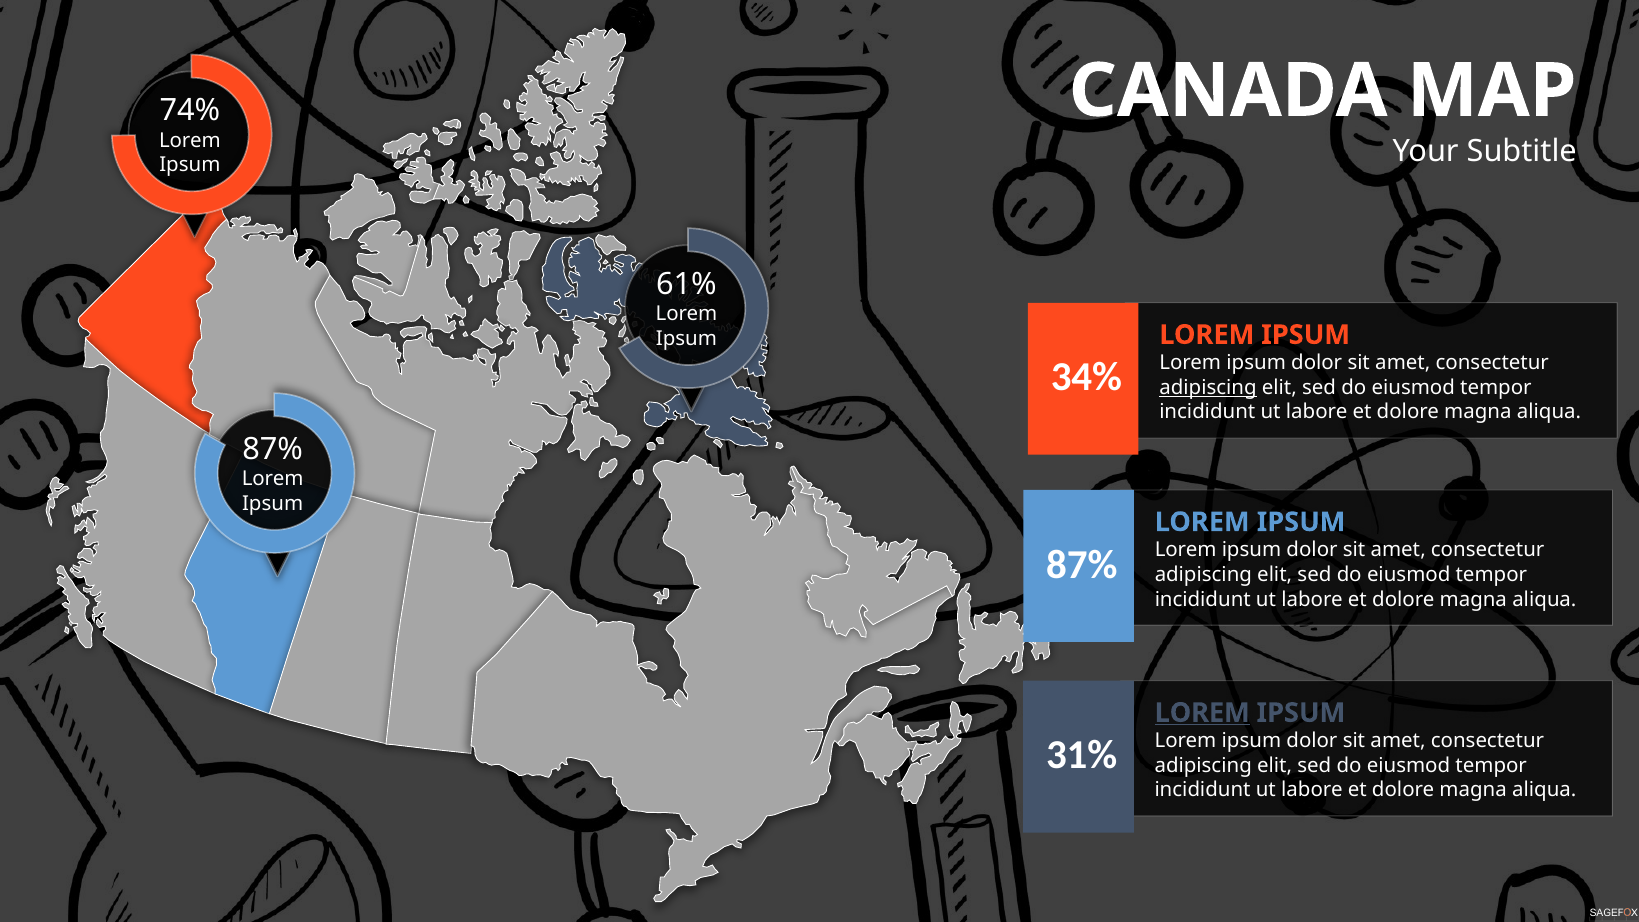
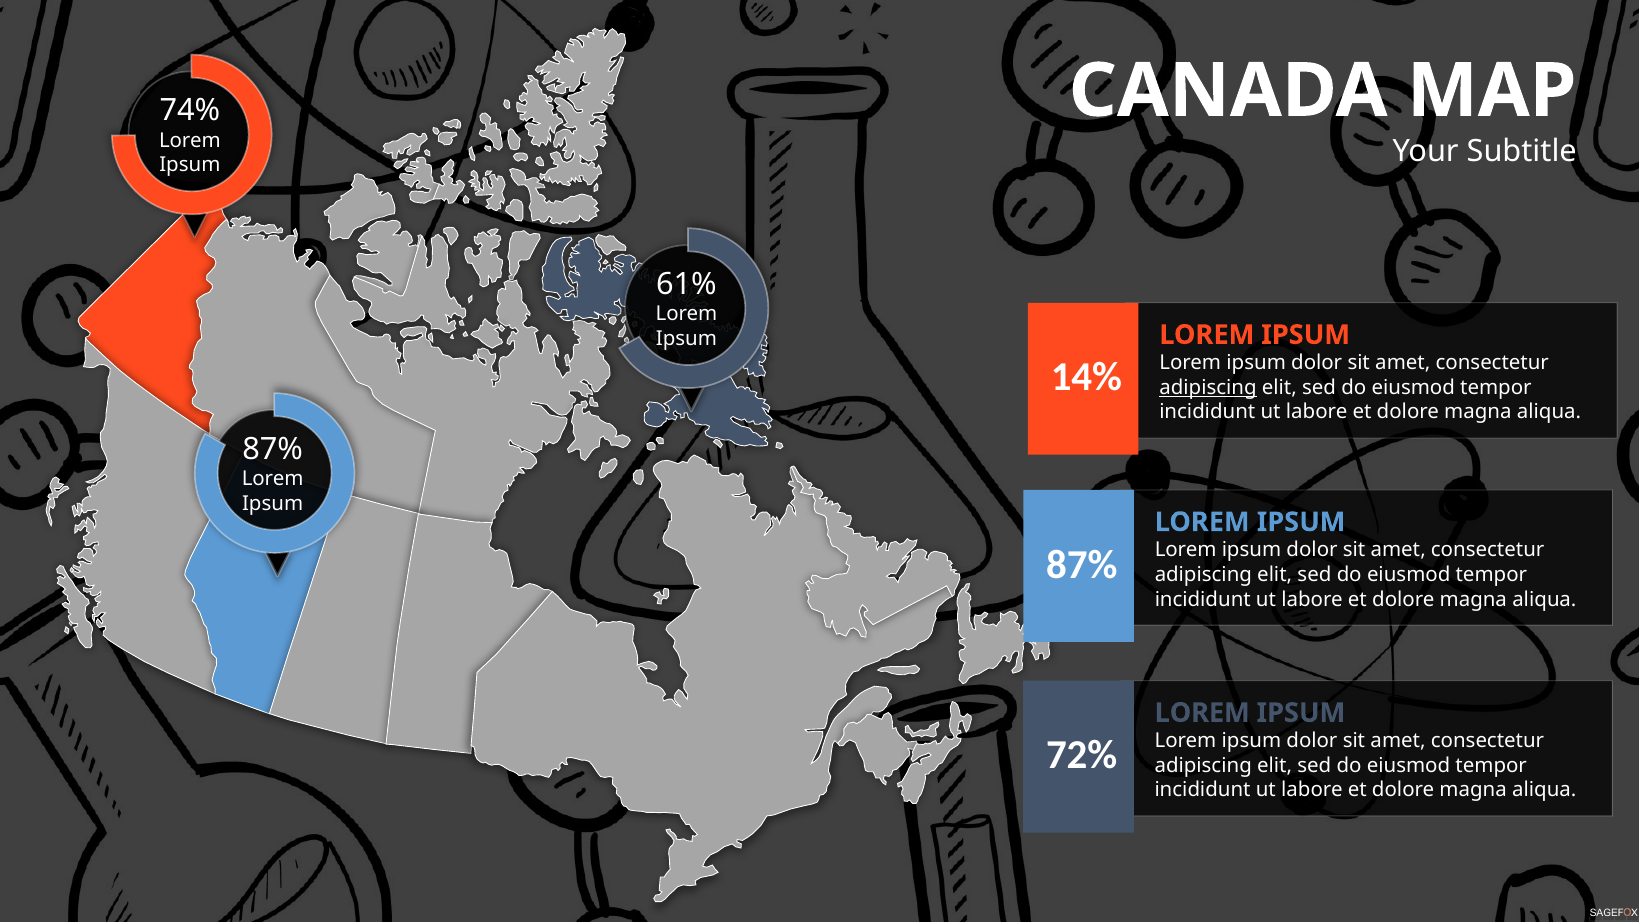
34%: 34% -> 14%
LOREM at (1202, 713) underline: present -> none
31%: 31% -> 72%
